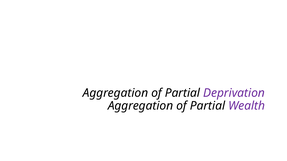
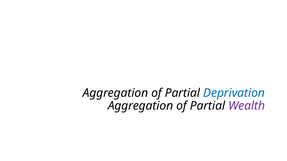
Deprivation colour: purple -> blue
